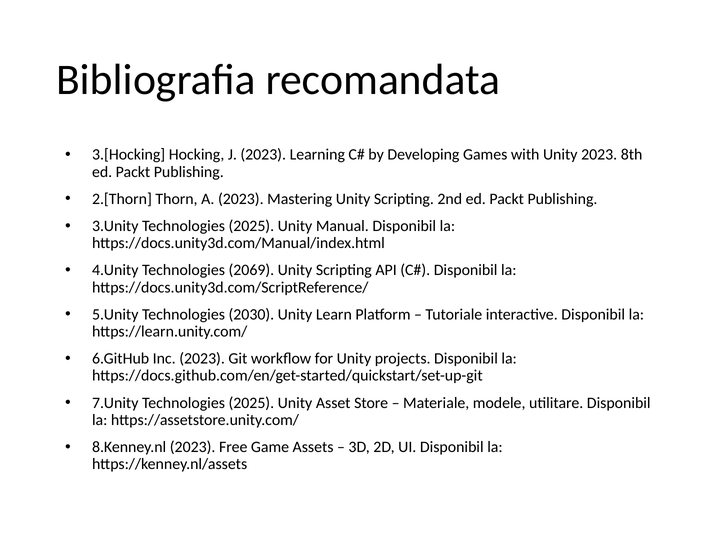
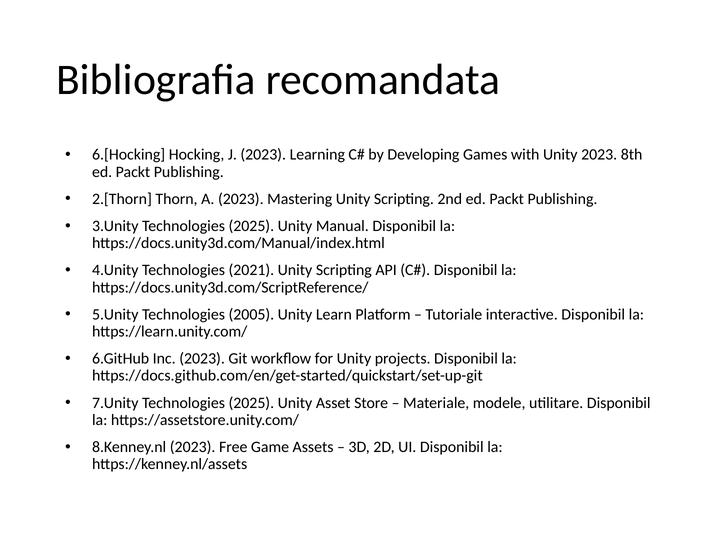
3.[Hocking: 3.[Hocking -> 6.[Hocking
2069: 2069 -> 2021
2030: 2030 -> 2005
